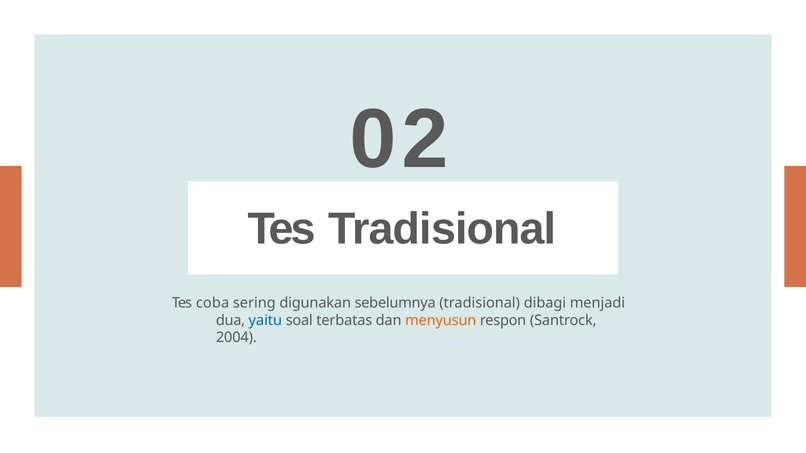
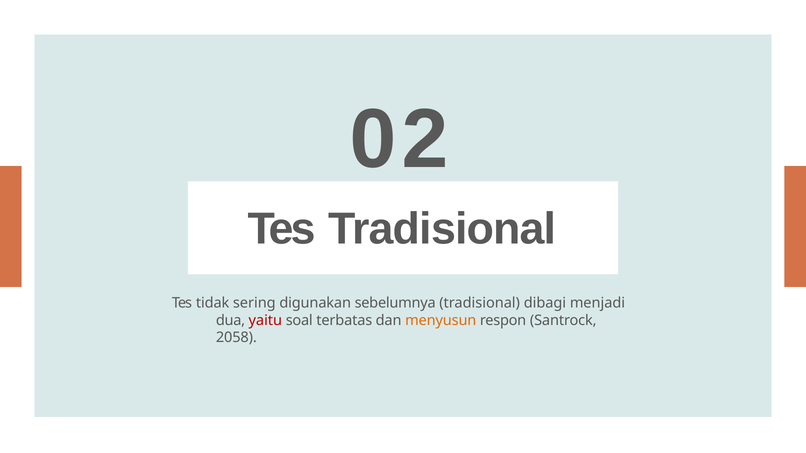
coba: coba -> tidak
yaitu colour: blue -> red
2004: 2004 -> 2058
